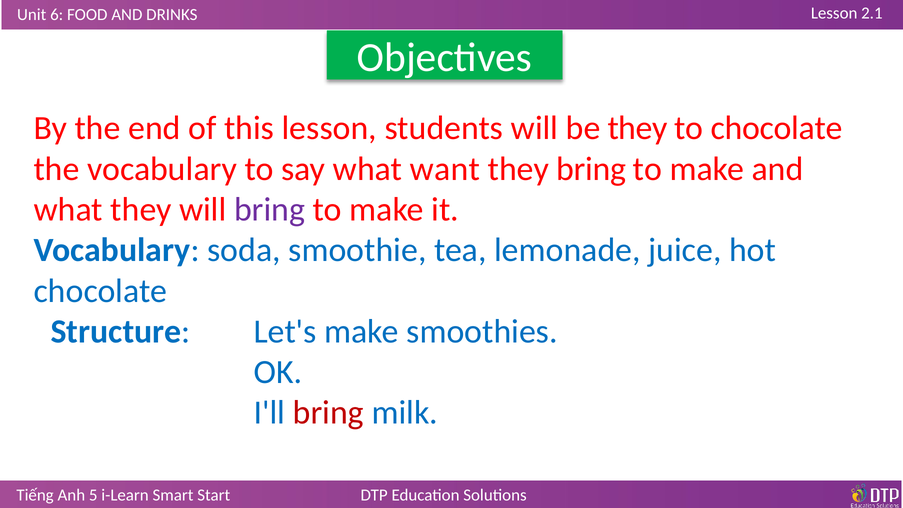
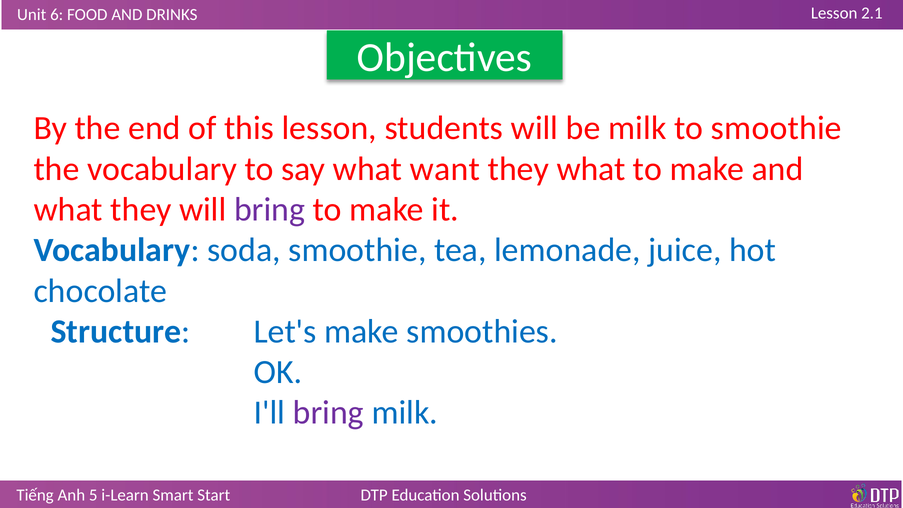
be they: they -> milk
to chocolate: chocolate -> smoothie
they bring: bring -> what
bring at (328, 413) colour: red -> purple
